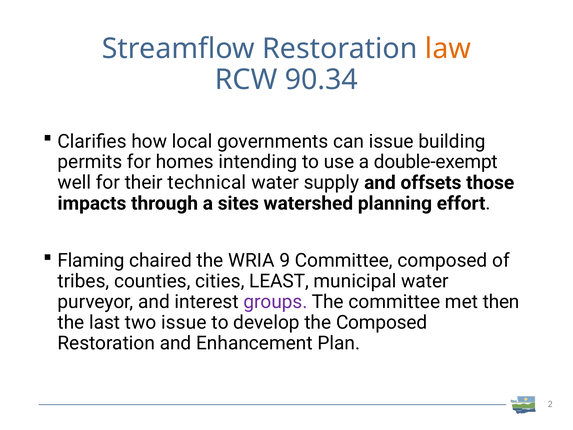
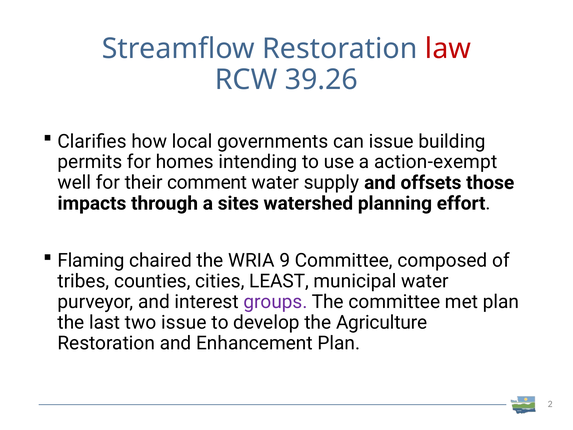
law colour: orange -> red
90.34: 90.34 -> 39.26
double-exempt: double-exempt -> action-exempt
technical: technical -> comment
met then: then -> plan
the Composed: Composed -> Agriculture
